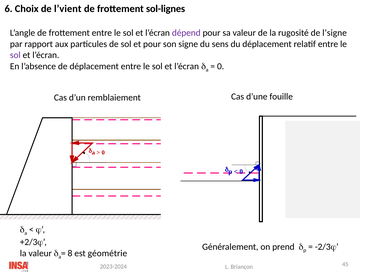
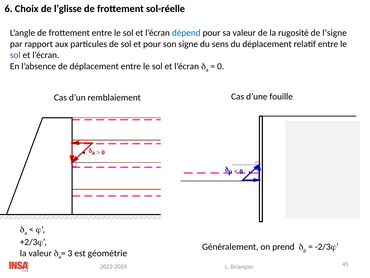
l’vient: l’vient -> l’glisse
sol-lignes: sol-lignes -> sol-réelle
dépend colour: purple -> blue
8: 8 -> 3
